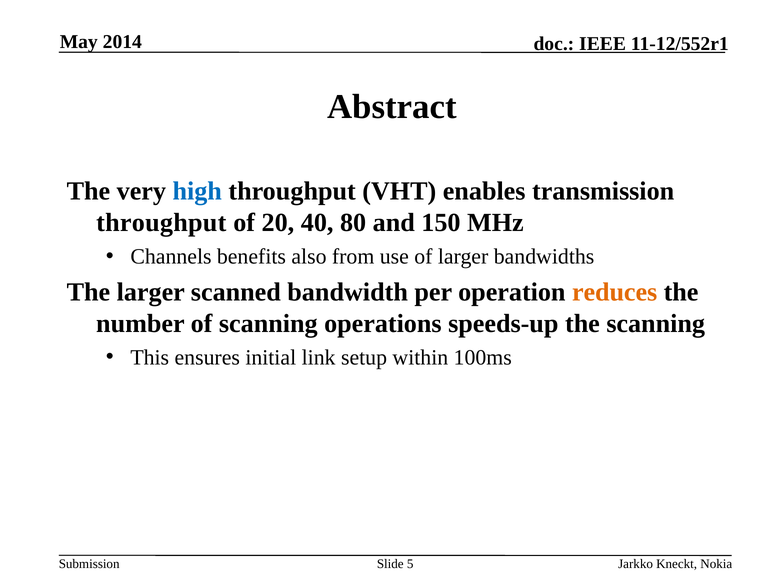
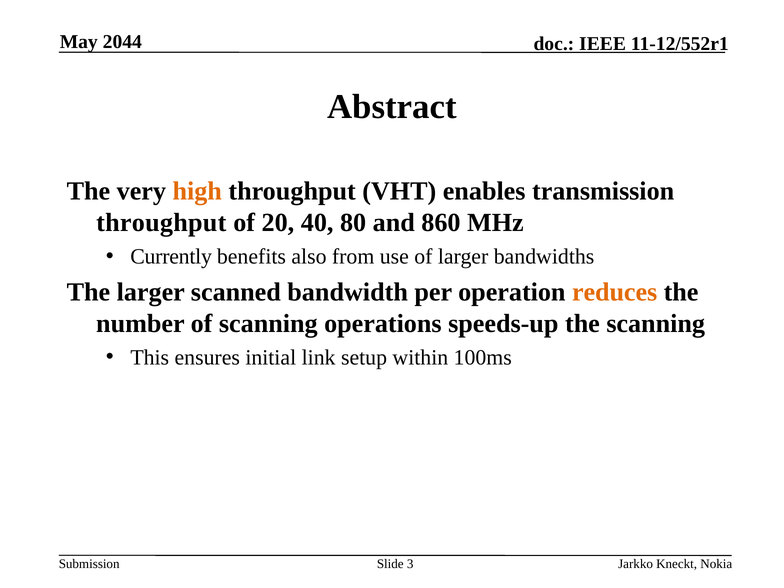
2014: 2014 -> 2044
high colour: blue -> orange
150: 150 -> 860
Channels: Channels -> Currently
5: 5 -> 3
